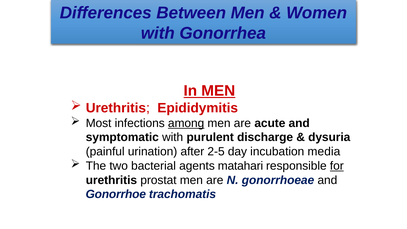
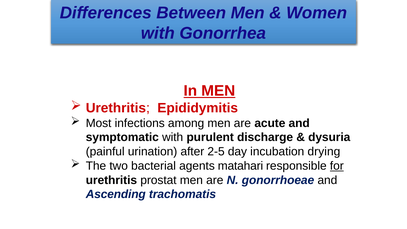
among underline: present -> none
media: media -> drying
Gonorrhoe: Gonorrhoe -> Ascending
